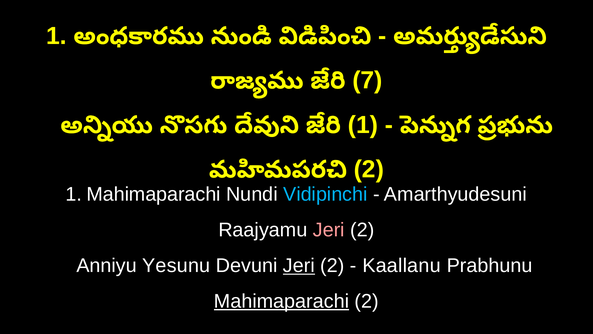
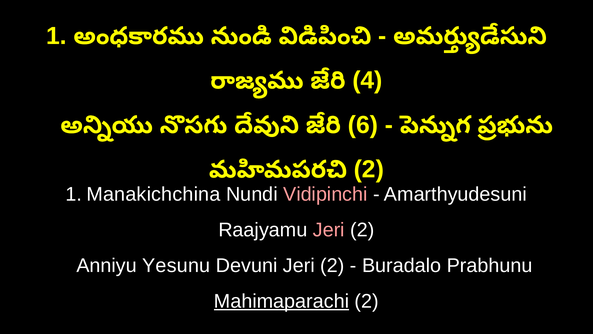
7: 7 -> 4
1 at (363, 125): 1 -> 6
1 Mahimaparachi: Mahimaparachi -> Manakichchina
Vidipinchi colour: light blue -> pink
Jeri at (299, 265) underline: present -> none
Kaallanu: Kaallanu -> Buradalo
